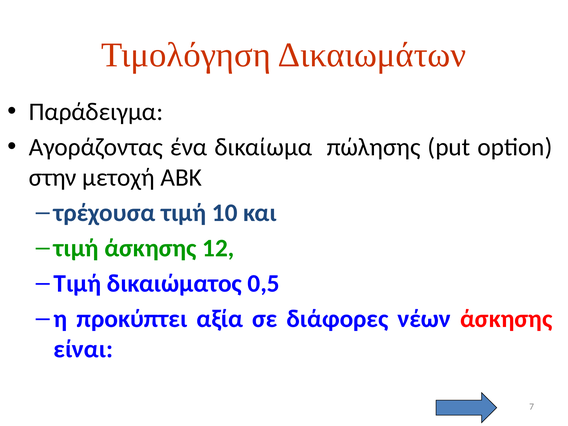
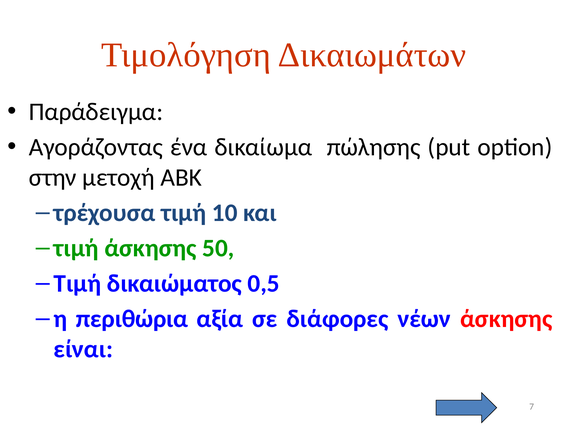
12: 12 -> 50
προκύπτει: προκύπτει -> περιθώρια
